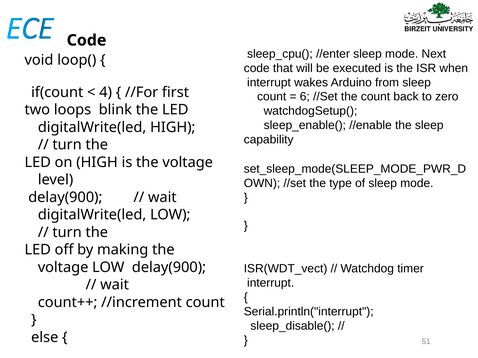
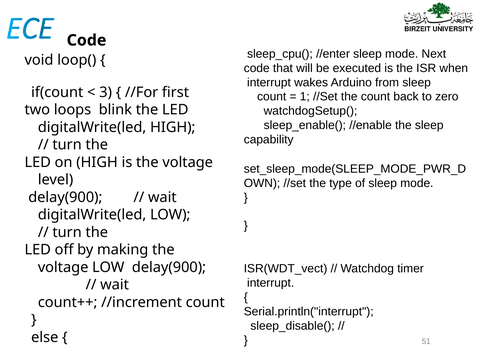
4: 4 -> 3
6: 6 -> 1
